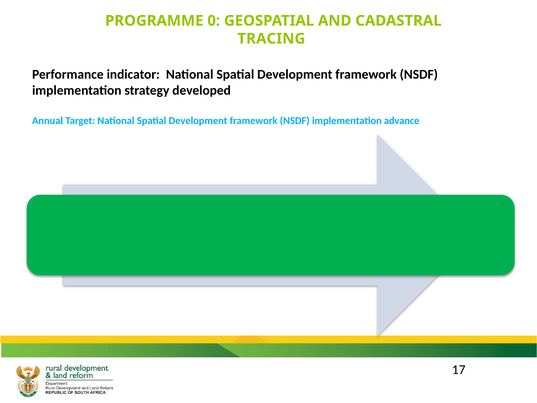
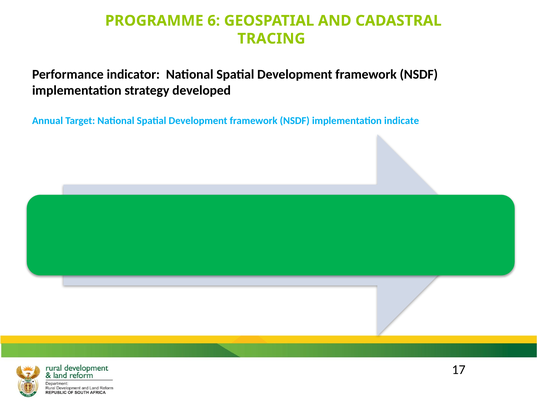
0: 0 -> 6
advance: advance -> indicate
